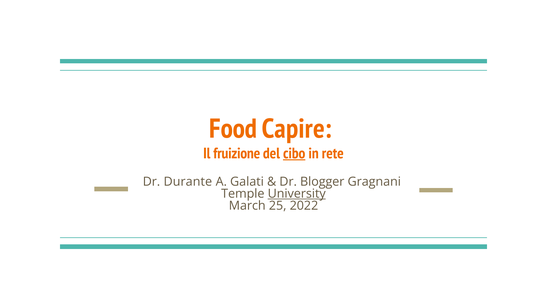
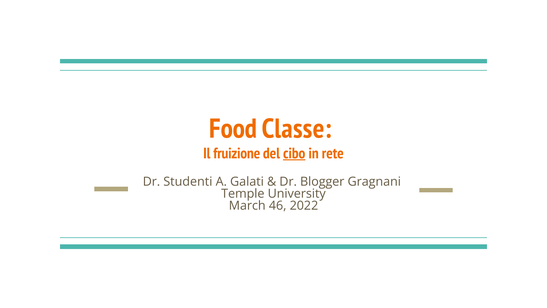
Capire: Capire -> Classe
Durante: Durante -> Studenti
University underline: present -> none
25: 25 -> 46
